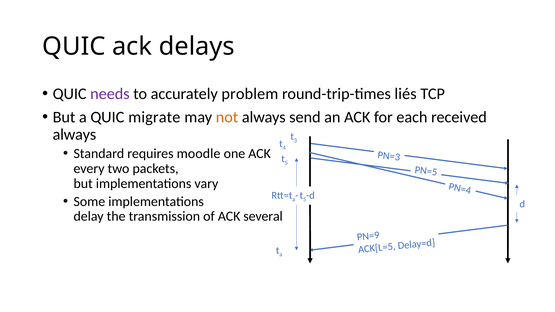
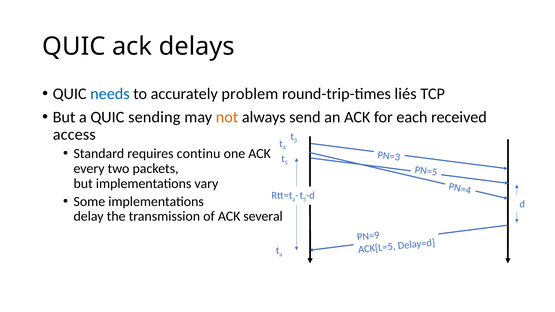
needs colour: purple -> blue
migrate: migrate -> sending
always at (74, 135): always -> access
moodle: moodle -> continu
